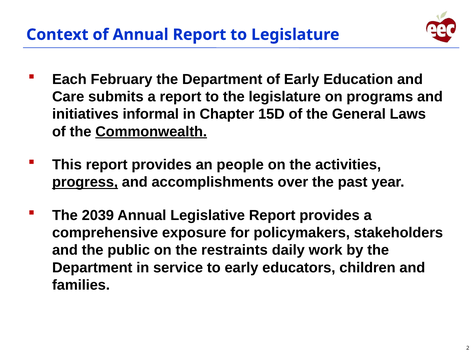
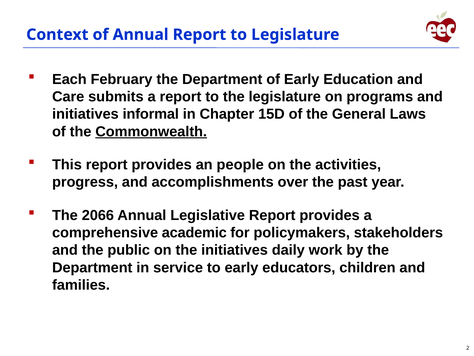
progress underline: present -> none
2039: 2039 -> 2066
exposure: exposure -> academic
the restraints: restraints -> initiatives
